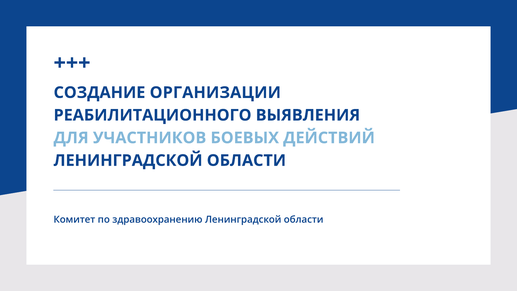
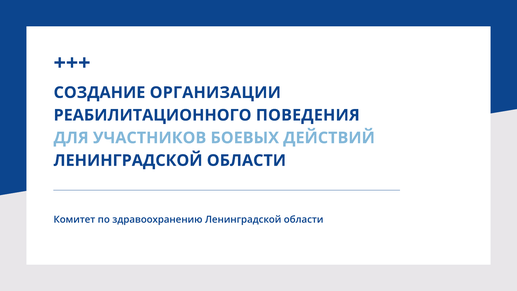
ВЫЯВЛЕНИЯ: ВЫЯВЛЕНИЯ -> ПОВЕДЕНИЯ
